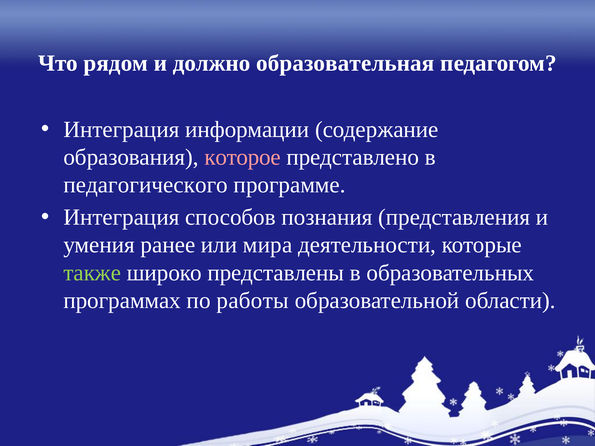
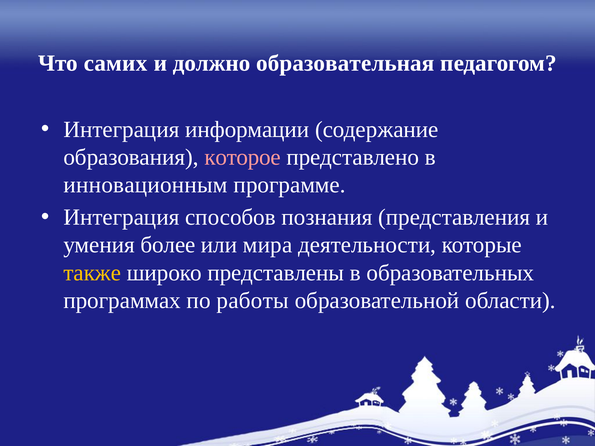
рядом: рядом -> самих
педагогического: педагогического -> инновационным
ранее: ранее -> более
также colour: light green -> yellow
